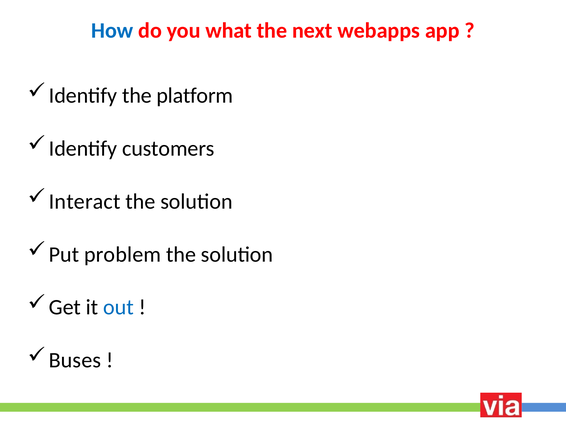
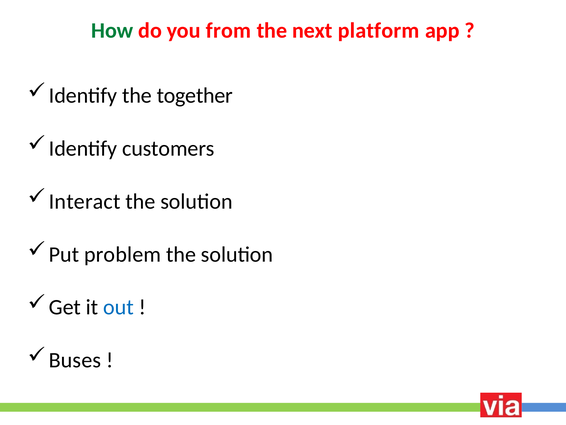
How colour: blue -> green
what: what -> from
webapps: webapps -> platform
platform: platform -> together
